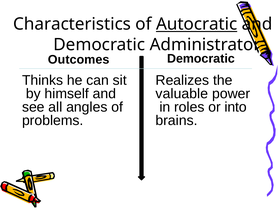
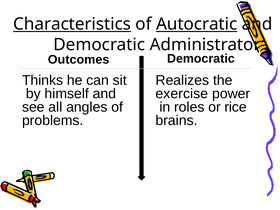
Characteristics underline: none -> present
valuable: valuable -> exercise
into: into -> rice
